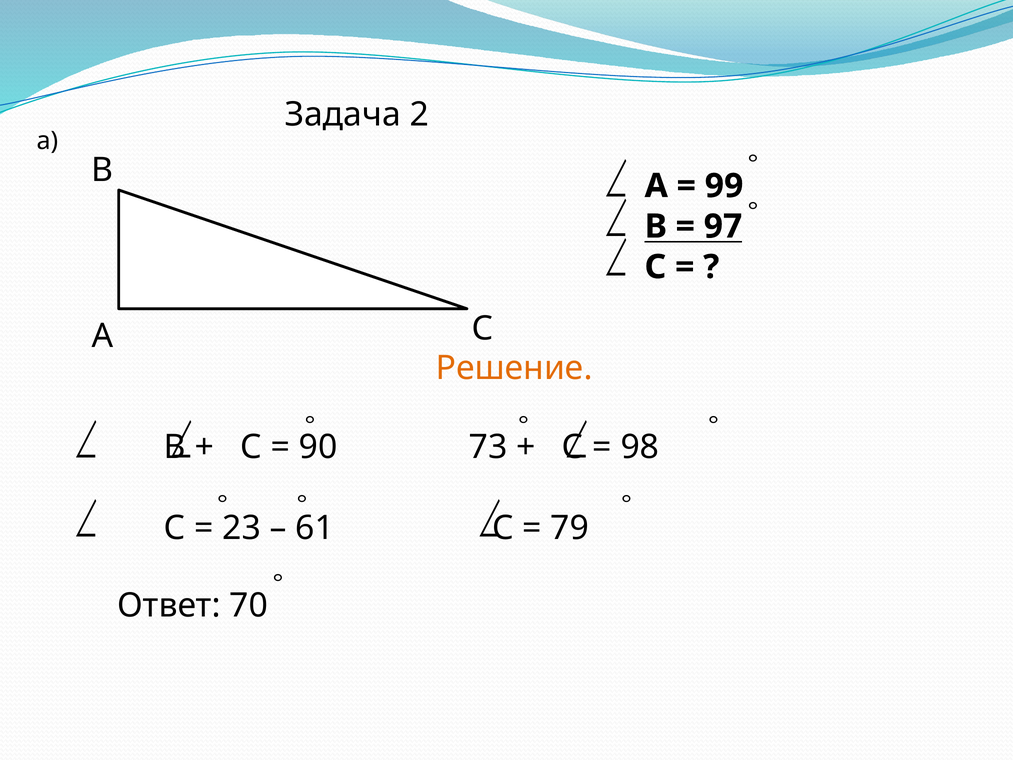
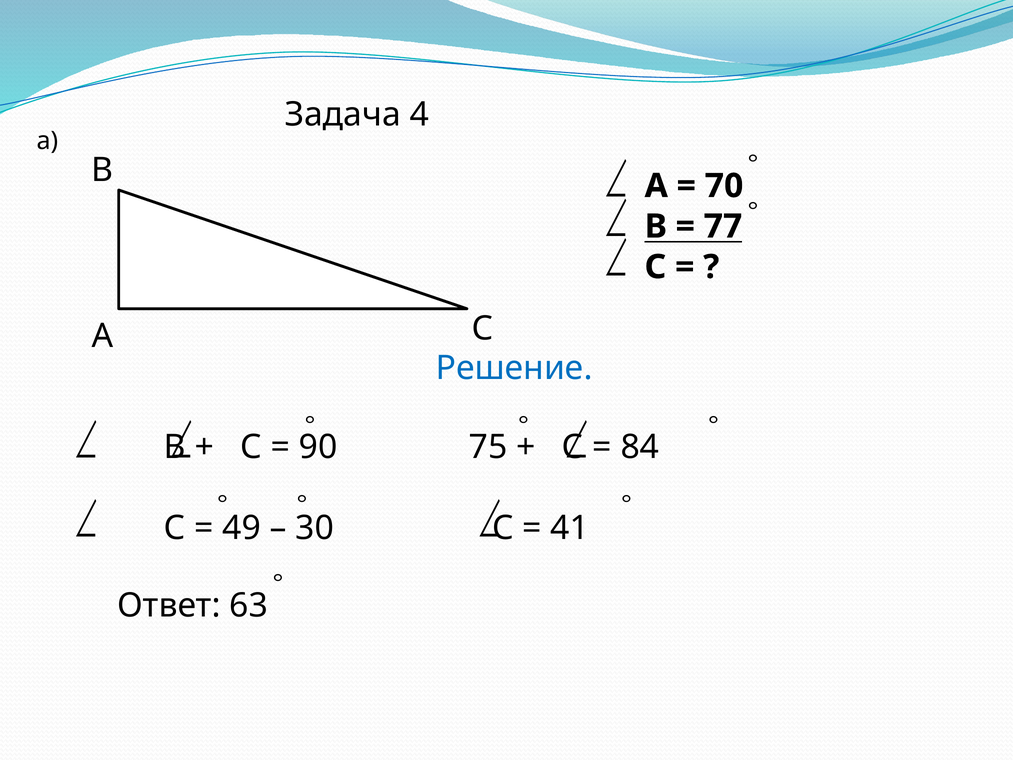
2: 2 -> 4
99: 99 -> 70
97: 97 -> 77
Решение colour: orange -> blue
73: 73 -> 75
98: 98 -> 84
23: 23 -> 49
61: 61 -> 30
79: 79 -> 41
70: 70 -> 63
